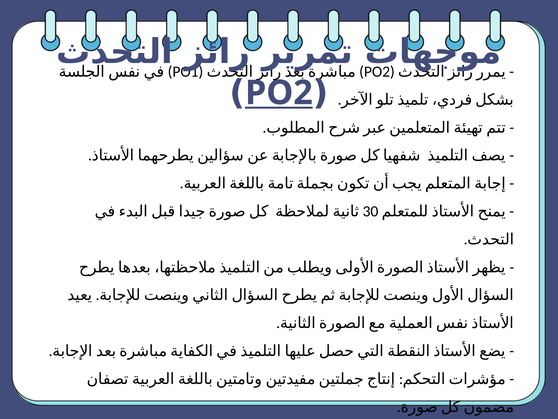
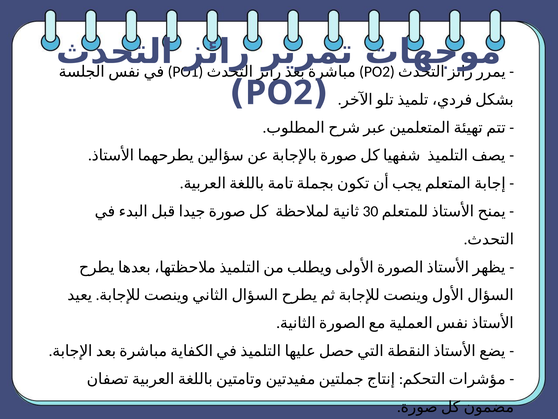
PO2 at (279, 93) underline: present -> none
